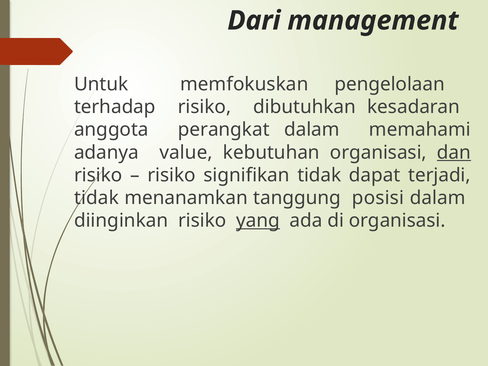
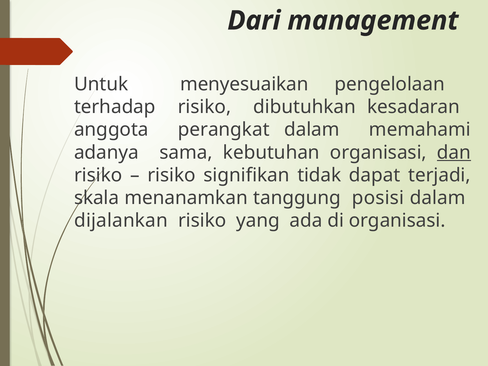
memfokuskan: memfokuskan -> menyesuaikan
value: value -> sama
tidak at (96, 198): tidak -> skala
diinginkan: diinginkan -> dijalankan
yang underline: present -> none
